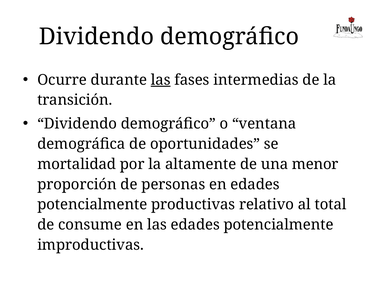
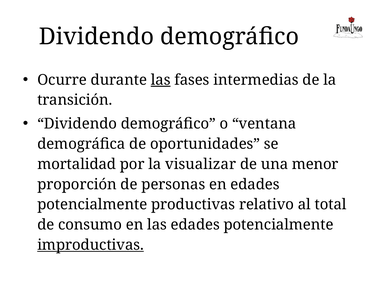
altamente: altamente -> visualizar
consume: consume -> consumo
improductivas underline: none -> present
